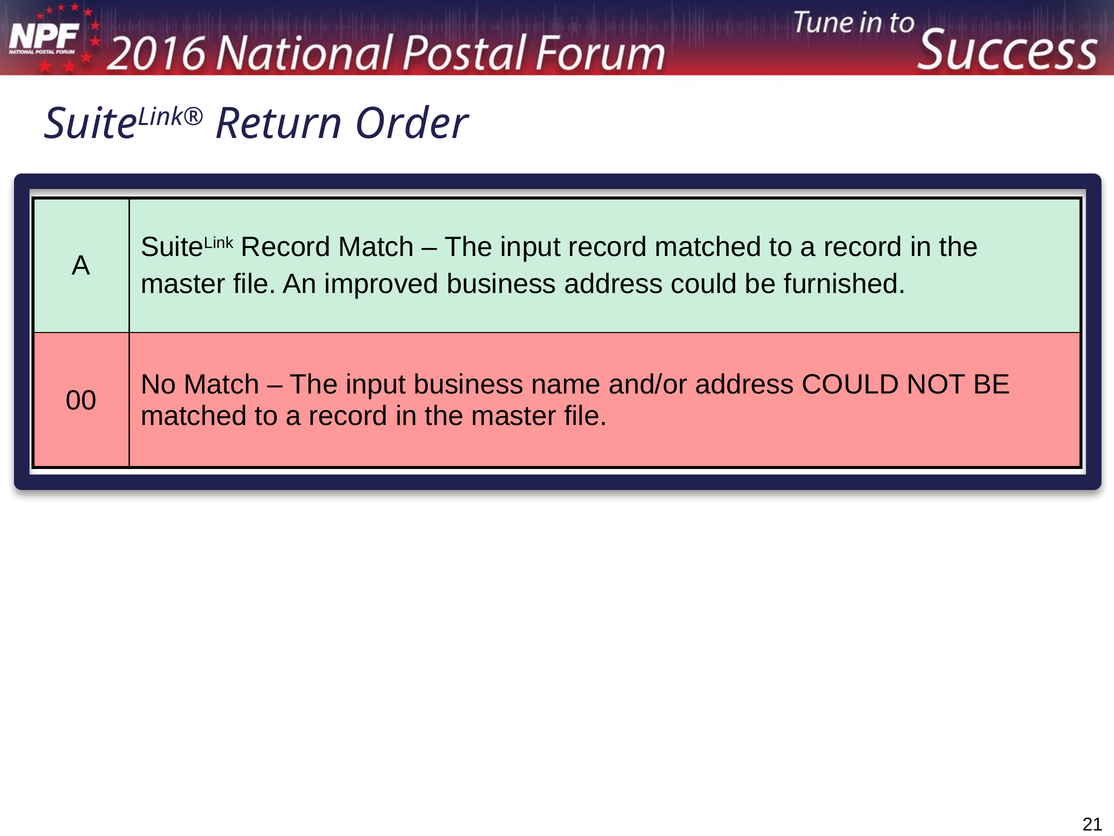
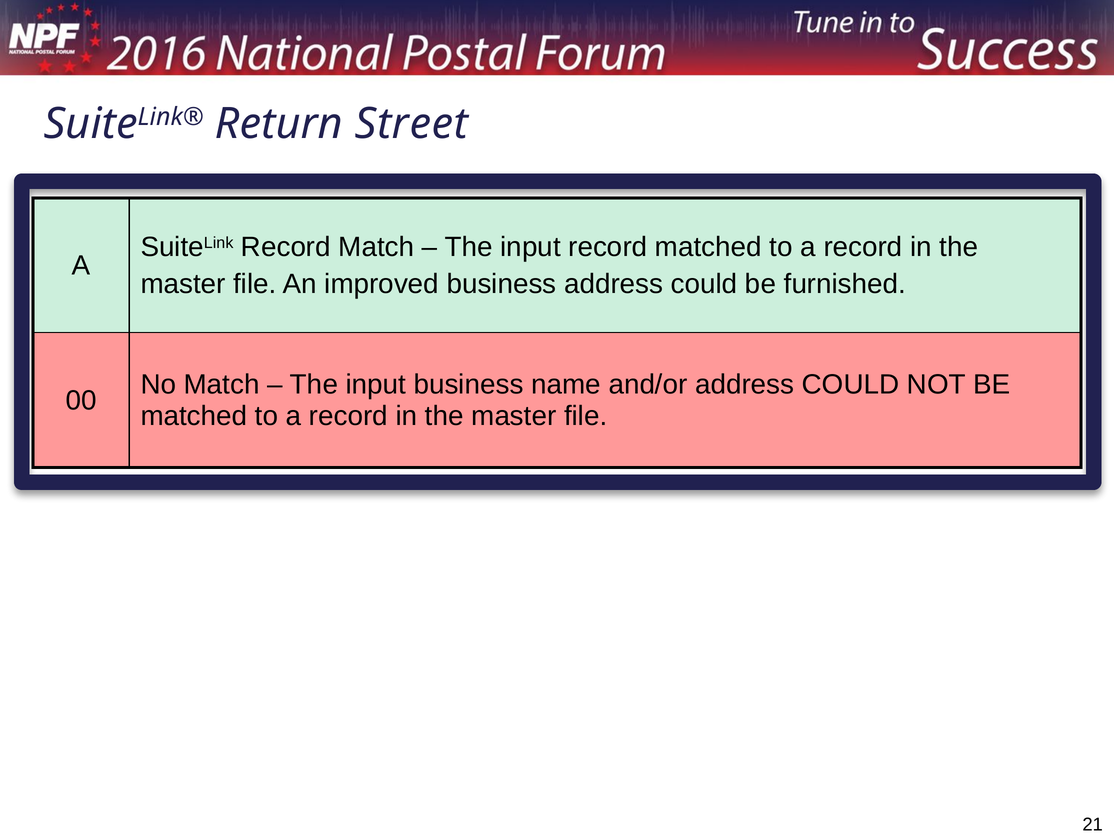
Order: Order -> Street
